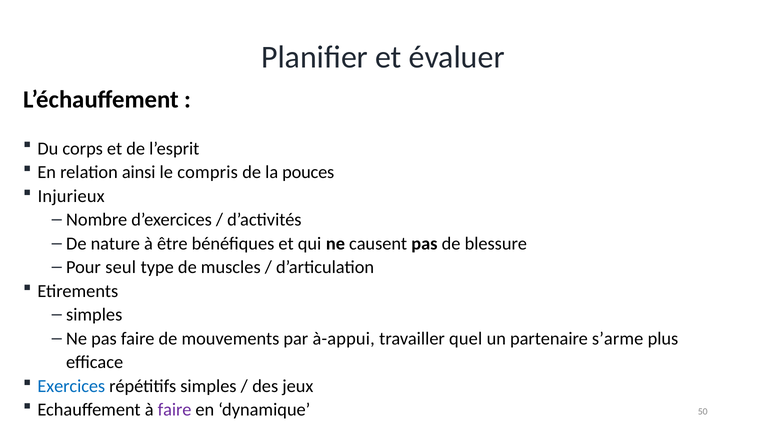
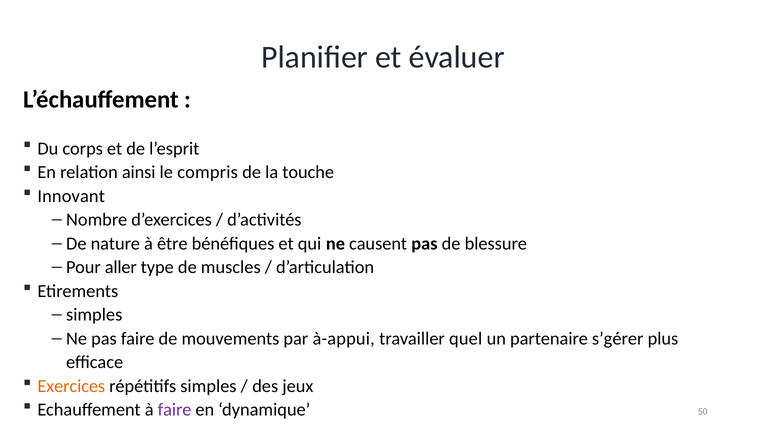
pouces: pouces -> touche
Injurieux: Injurieux -> Innovant
seul: seul -> aller
s’arme: s’arme -> s’gérer
Exercices colour: blue -> orange
